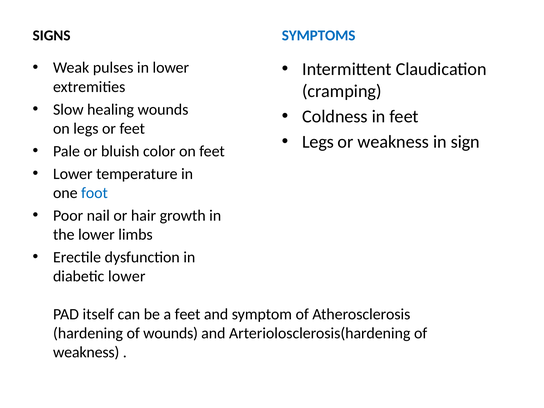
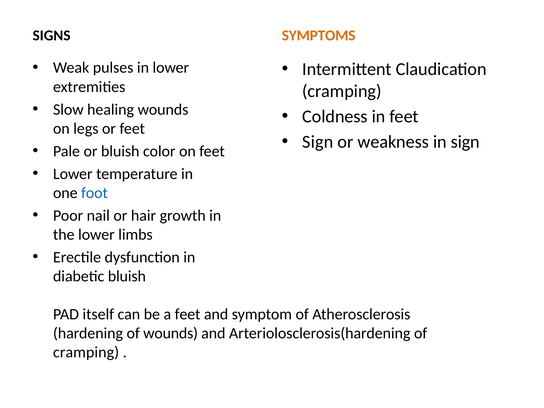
SYMPTOMS colour: blue -> orange
Legs at (318, 142): Legs -> Sign
diabetic lower: lower -> bluish
weakness at (86, 352): weakness -> cramping
